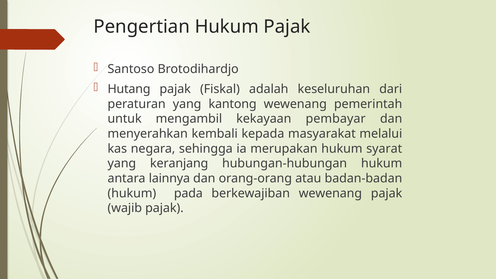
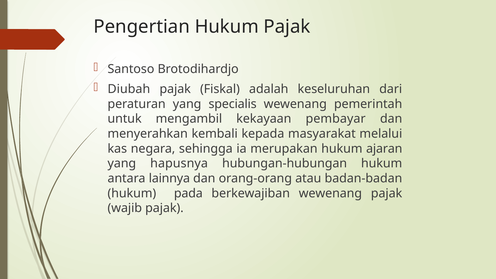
Hutang: Hutang -> Diubah
kantong: kantong -> specialis
syarat: syarat -> ajaran
keranjang: keranjang -> hapusnya
